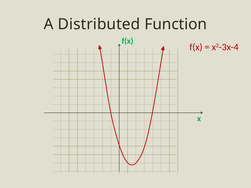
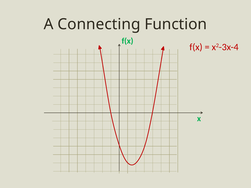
Distributed: Distributed -> Connecting
